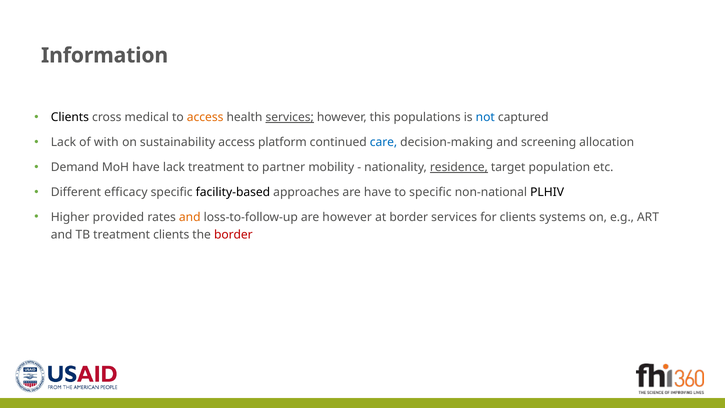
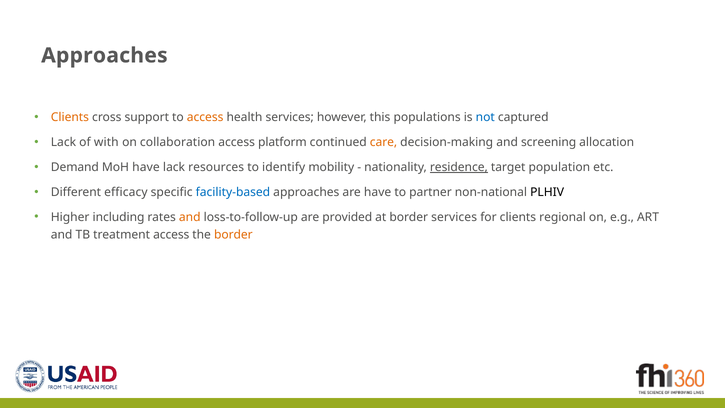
Information at (105, 55): Information -> Approaches
Clients at (70, 117) colour: black -> orange
medical: medical -> support
services at (290, 117) underline: present -> none
sustainability: sustainability -> collaboration
care colour: blue -> orange
lack treatment: treatment -> resources
partner: partner -> identify
facility-based colour: black -> blue
to specific: specific -> partner
provided: provided -> including
are however: however -> provided
systems: systems -> regional
treatment clients: clients -> access
border at (233, 234) colour: red -> orange
